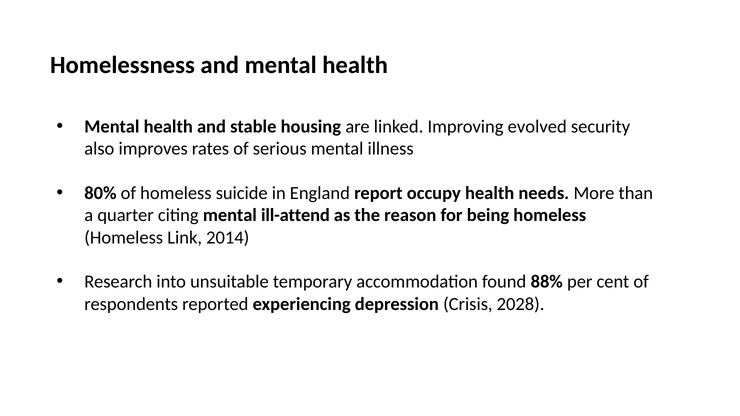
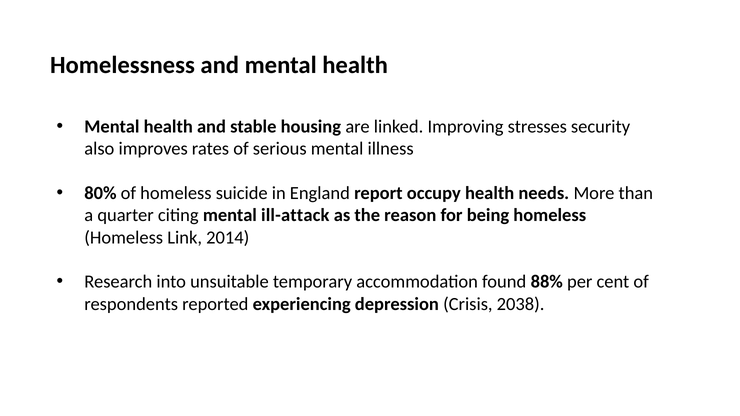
evolved: evolved -> stresses
ill-attend: ill-attend -> ill-attack
2028: 2028 -> 2038
